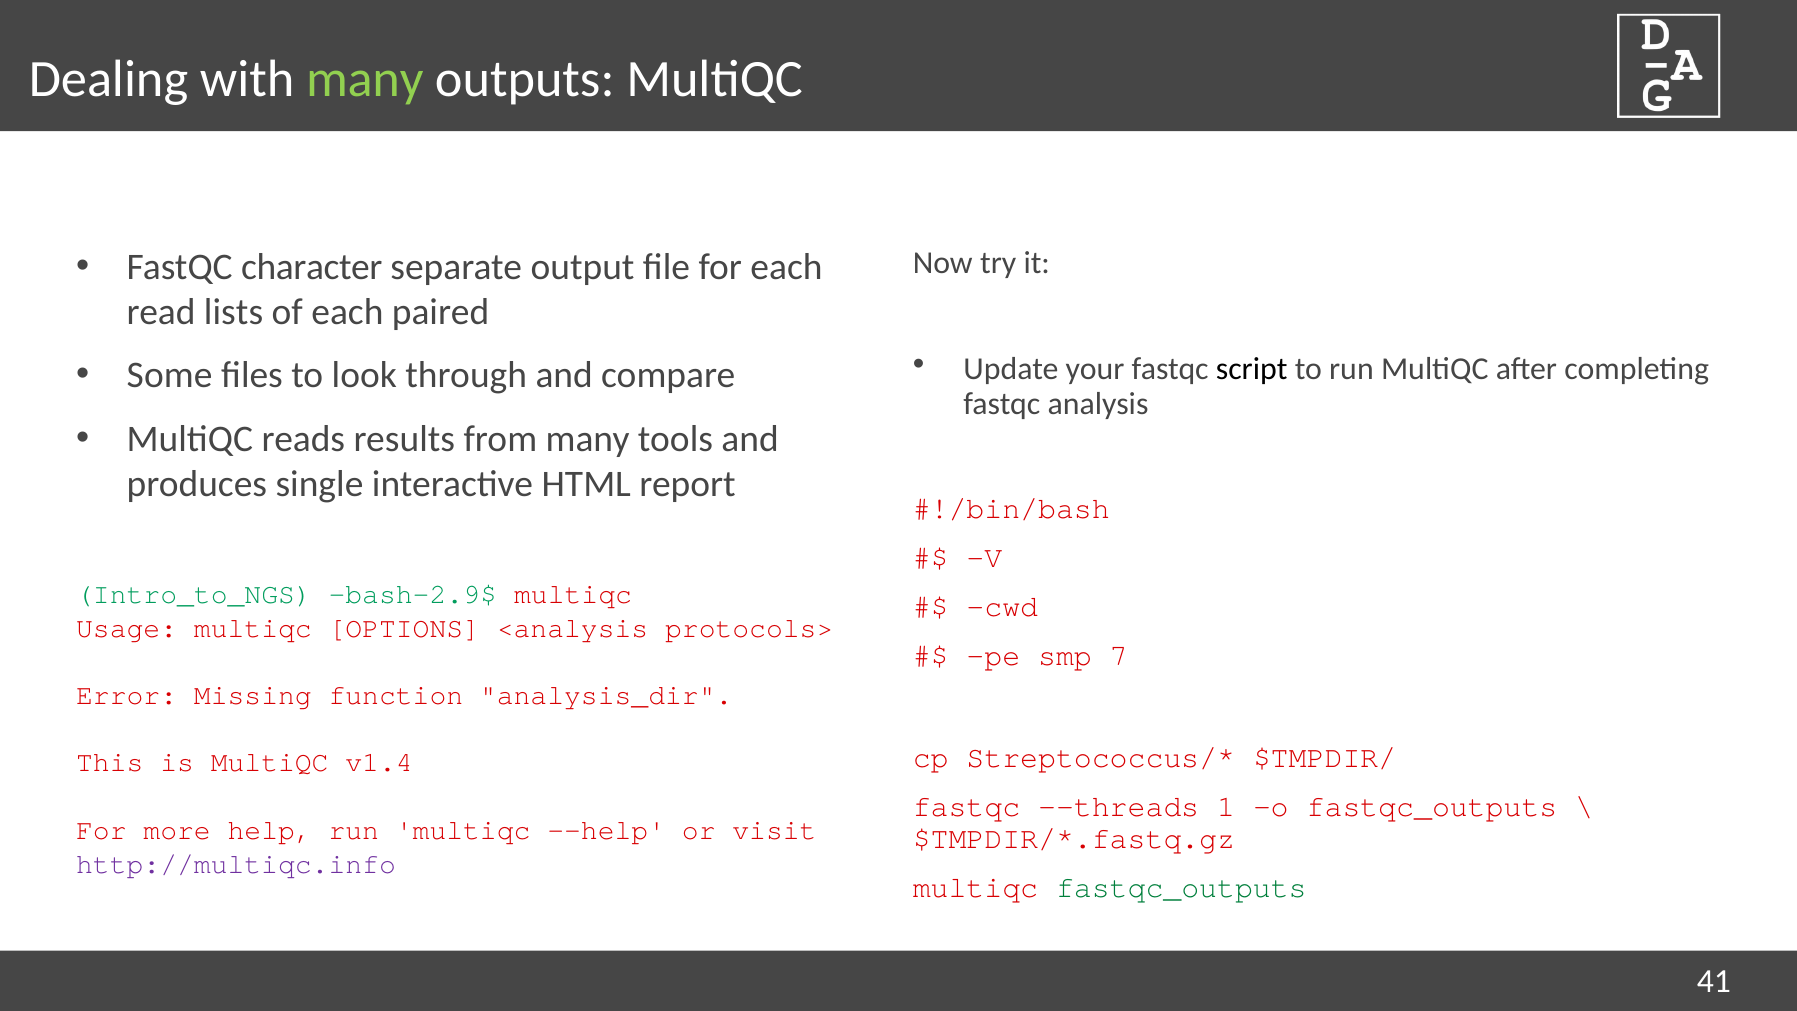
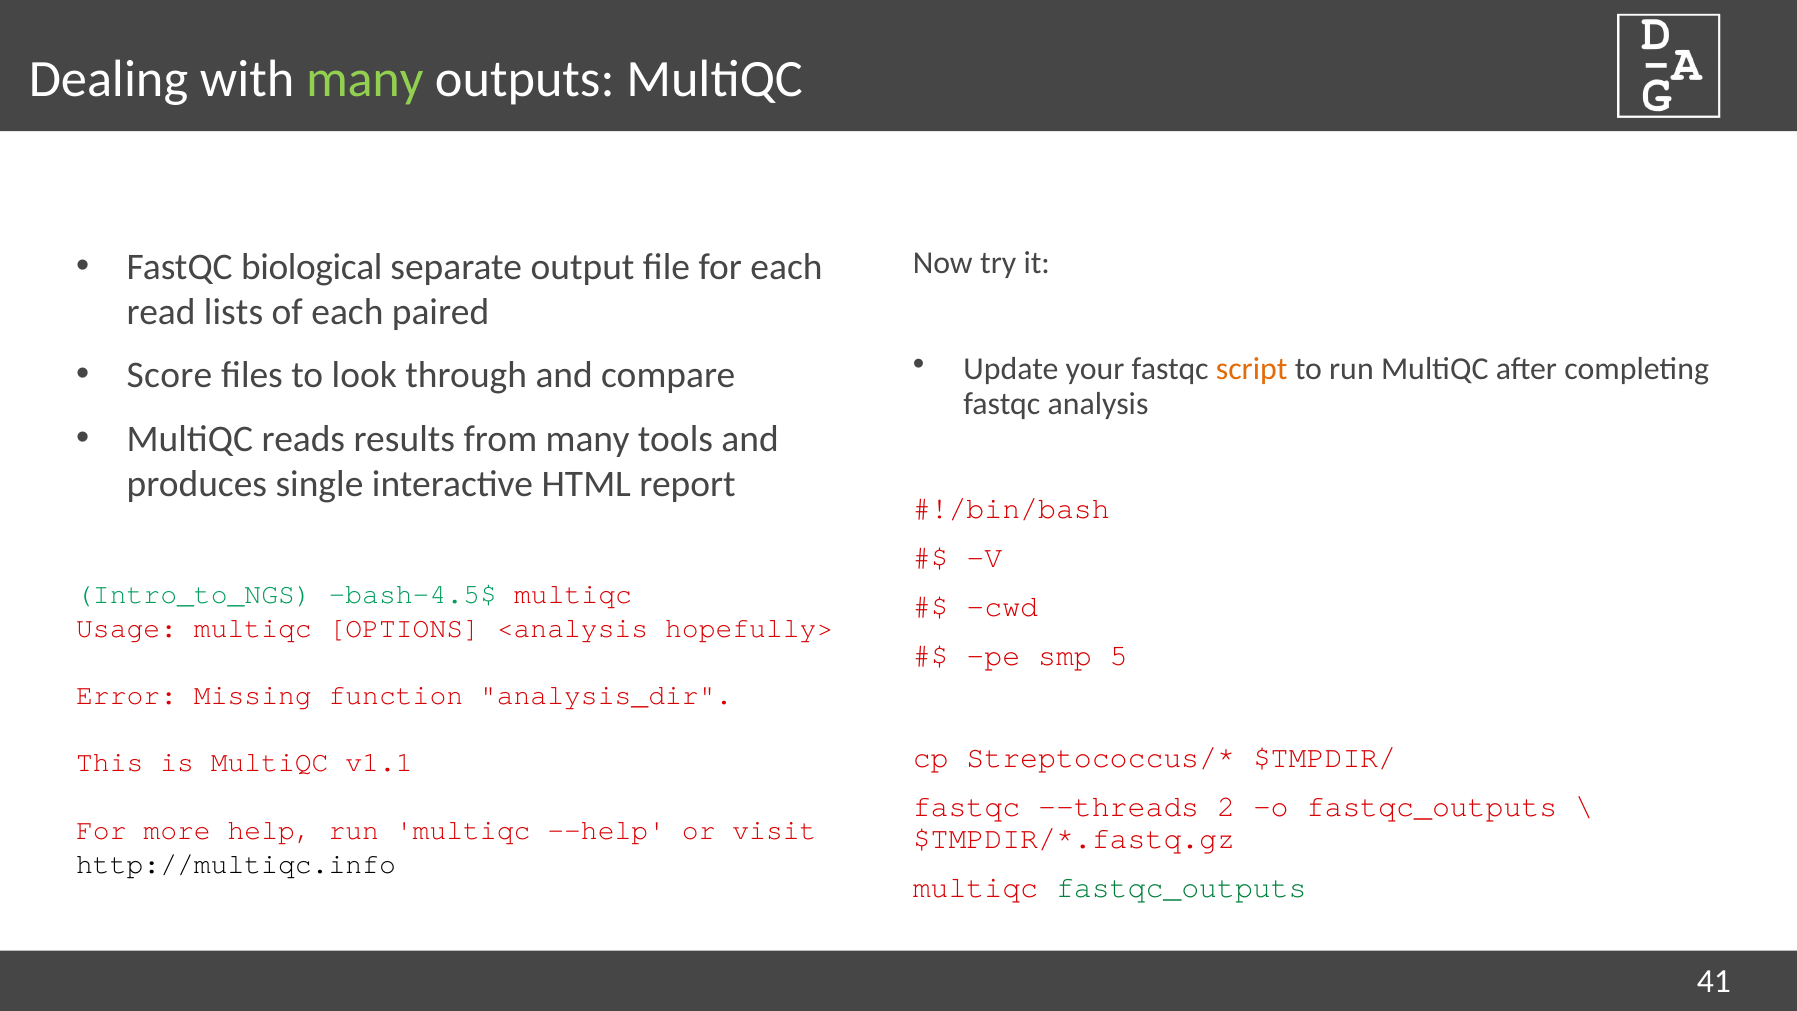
character: character -> biological
script colour: black -> orange
Some: Some -> Score
bash-2.9$: bash-2.9$ -> bash-4.5$
protocols>: protocols> -> hopefully>
7: 7 -> 5
v1.4: v1.4 -> v1.1
1: 1 -> 2
http://multiqc.info colour: purple -> black
